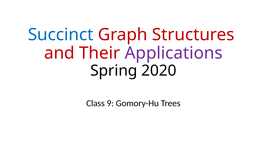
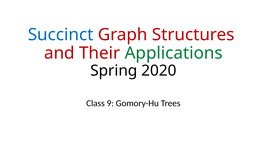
Applications colour: purple -> green
